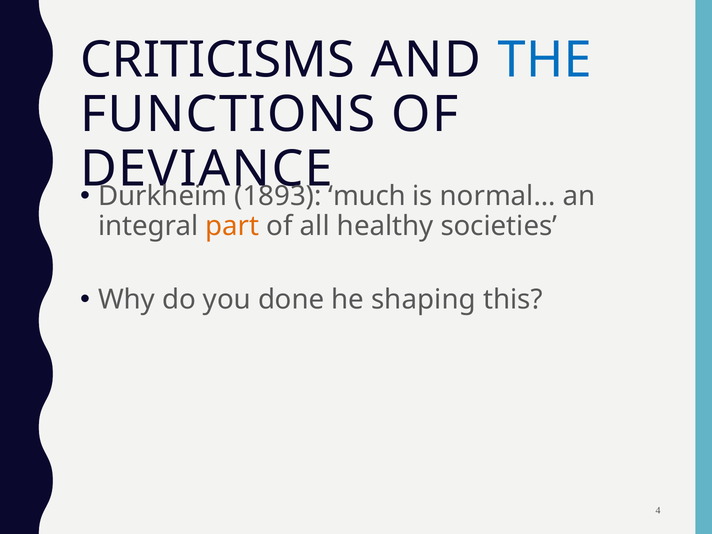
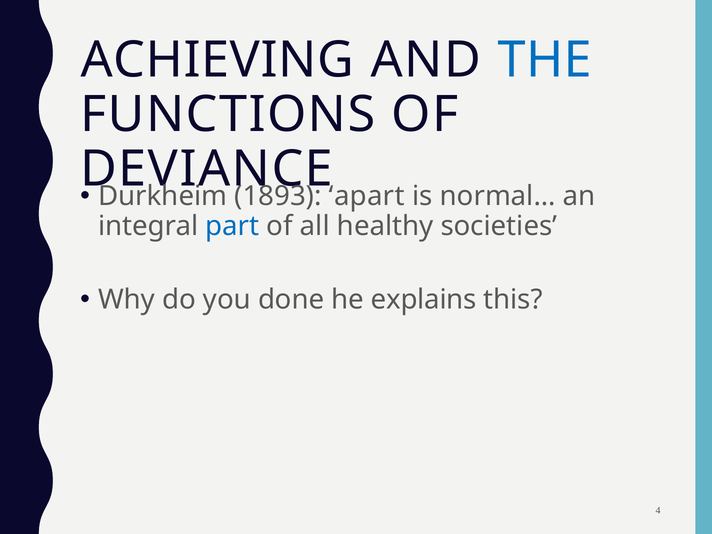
CRITICISMS: CRITICISMS -> ACHIEVING
much: much -> apart
part colour: orange -> blue
shaping: shaping -> explains
